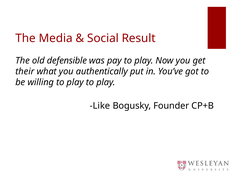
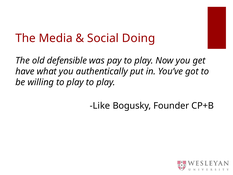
Result: Result -> Doing
their: their -> have
